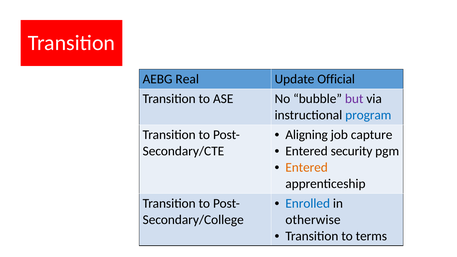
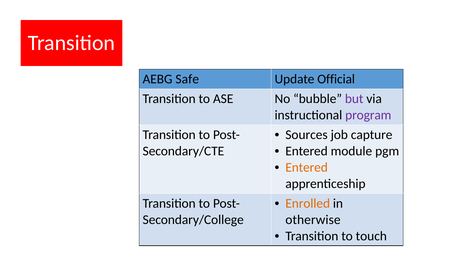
Real: Real -> Safe
program colour: blue -> purple
Aligning: Aligning -> Sources
security: security -> module
Enrolled colour: blue -> orange
terms: terms -> touch
